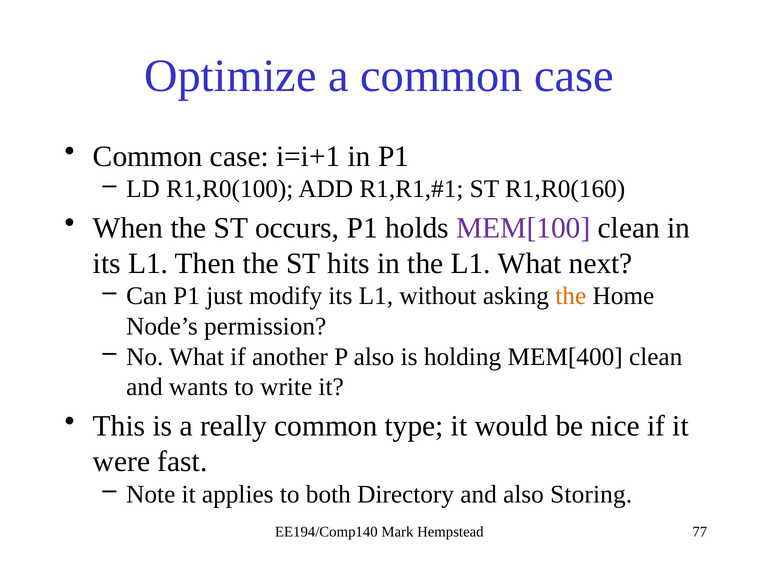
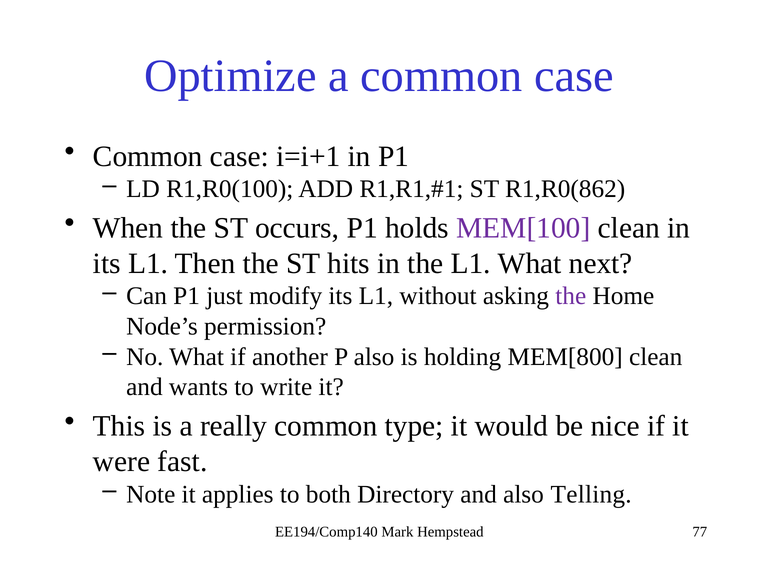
R1,R0(160: R1,R0(160 -> R1,R0(862
the at (571, 296) colour: orange -> purple
MEM[400: MEM[400 -> MEM[800
Storing: Storing -> Telling
